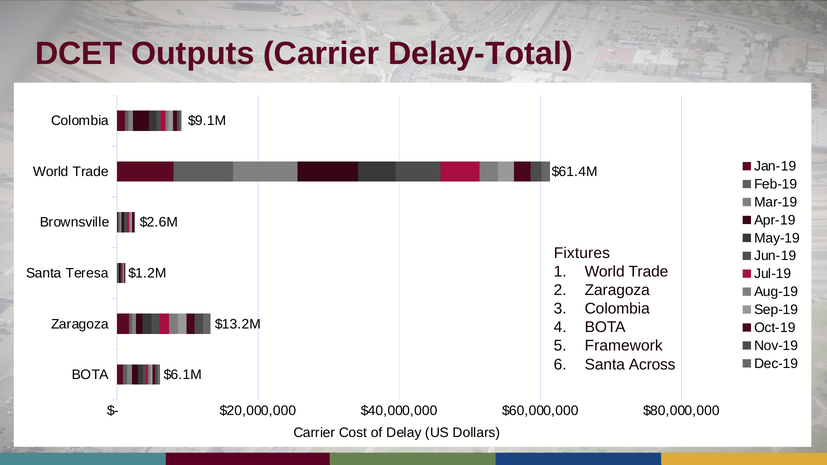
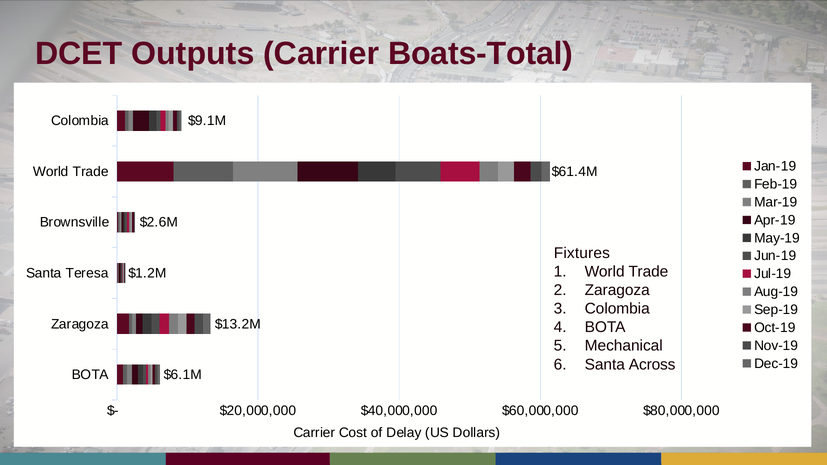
Delay-Total: Delay-Total -> Boats-Total
Framework: Framework -> Mechanical
